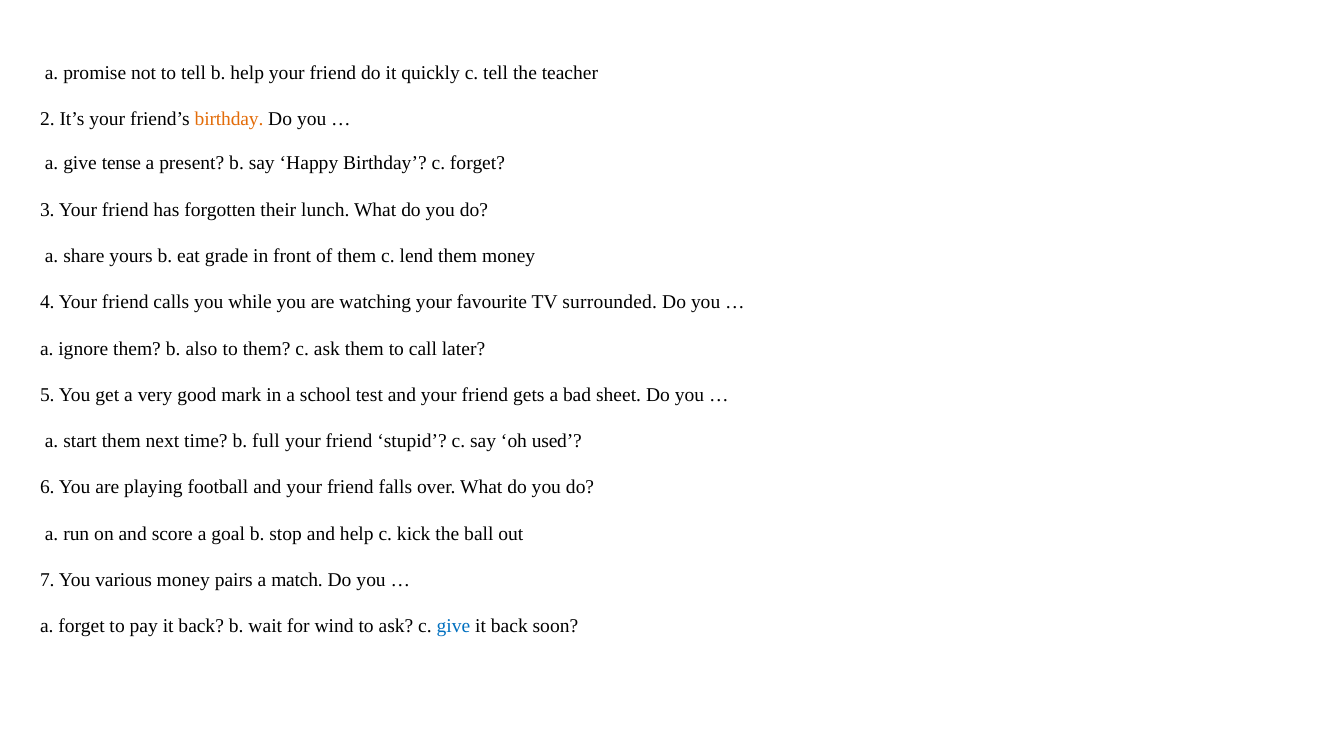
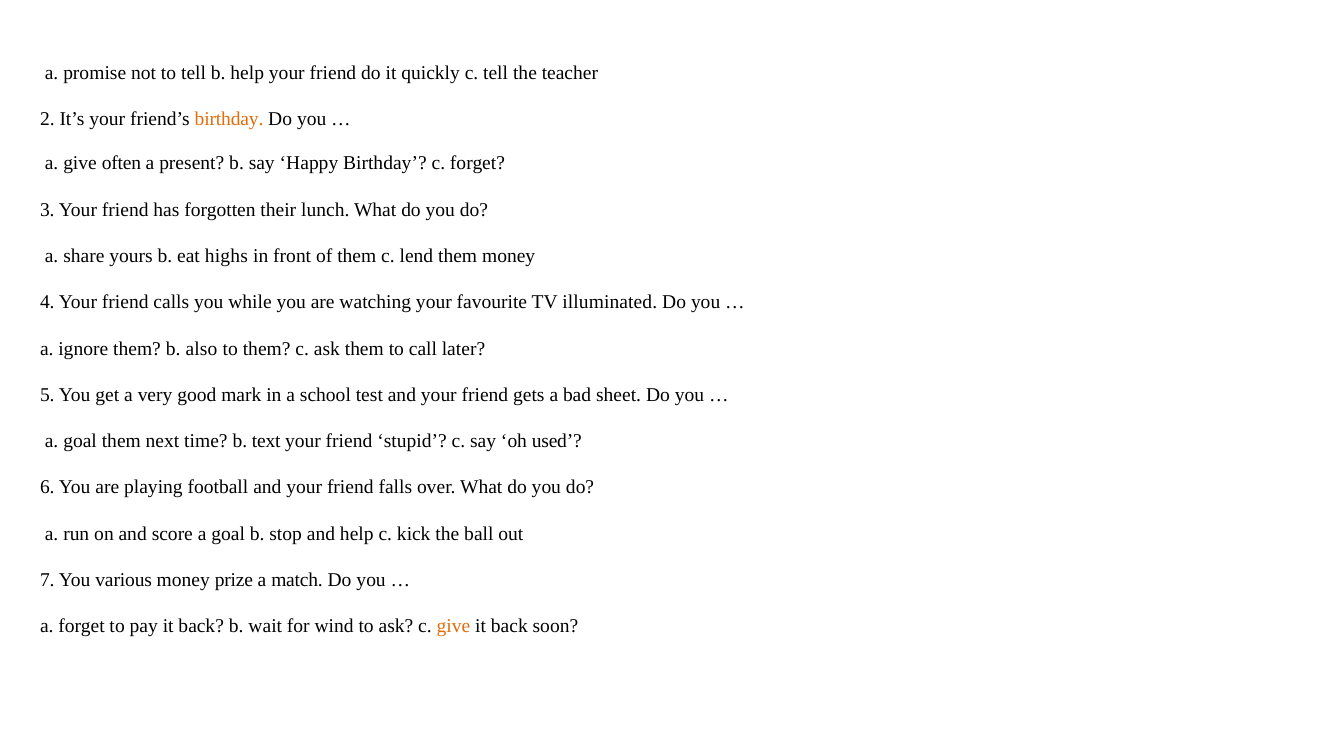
tense: tense -> often
grade: grade -> highs
surrounded: surrounded -> illuminated
start at (80, 441): start -> goal
full: full -> text
pairs: pairs -> prize
give at (453, 626) colour: blue -> orange
